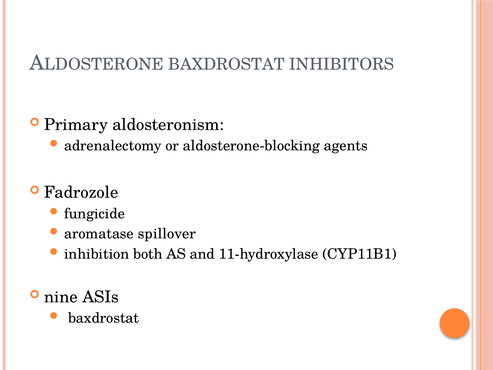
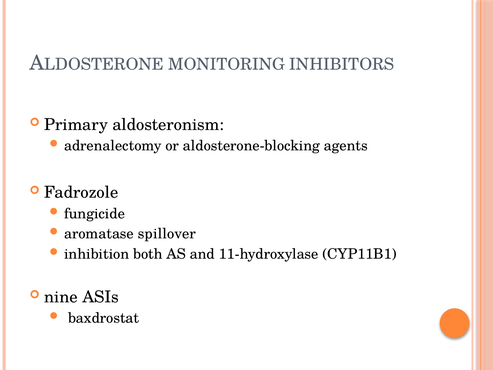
BAXDROSTAT at (227, 64): BAXDROSTAT -> MONITORING
